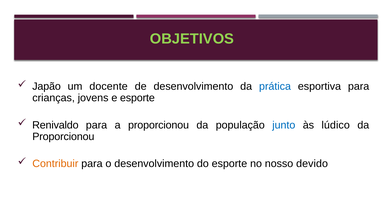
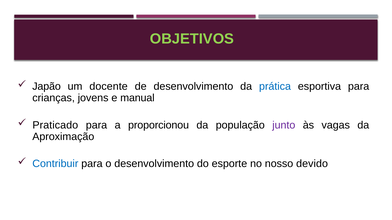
e esporte: esporte -> manual
Renivaldo: Renivaldo -> Praticado
junto colour: blue -> purple
lúdico: lúdico -> vagas
Proporcionou at (63, 137): Proporcionou -> Aproximação
Contribuir colour: orange -> blue
